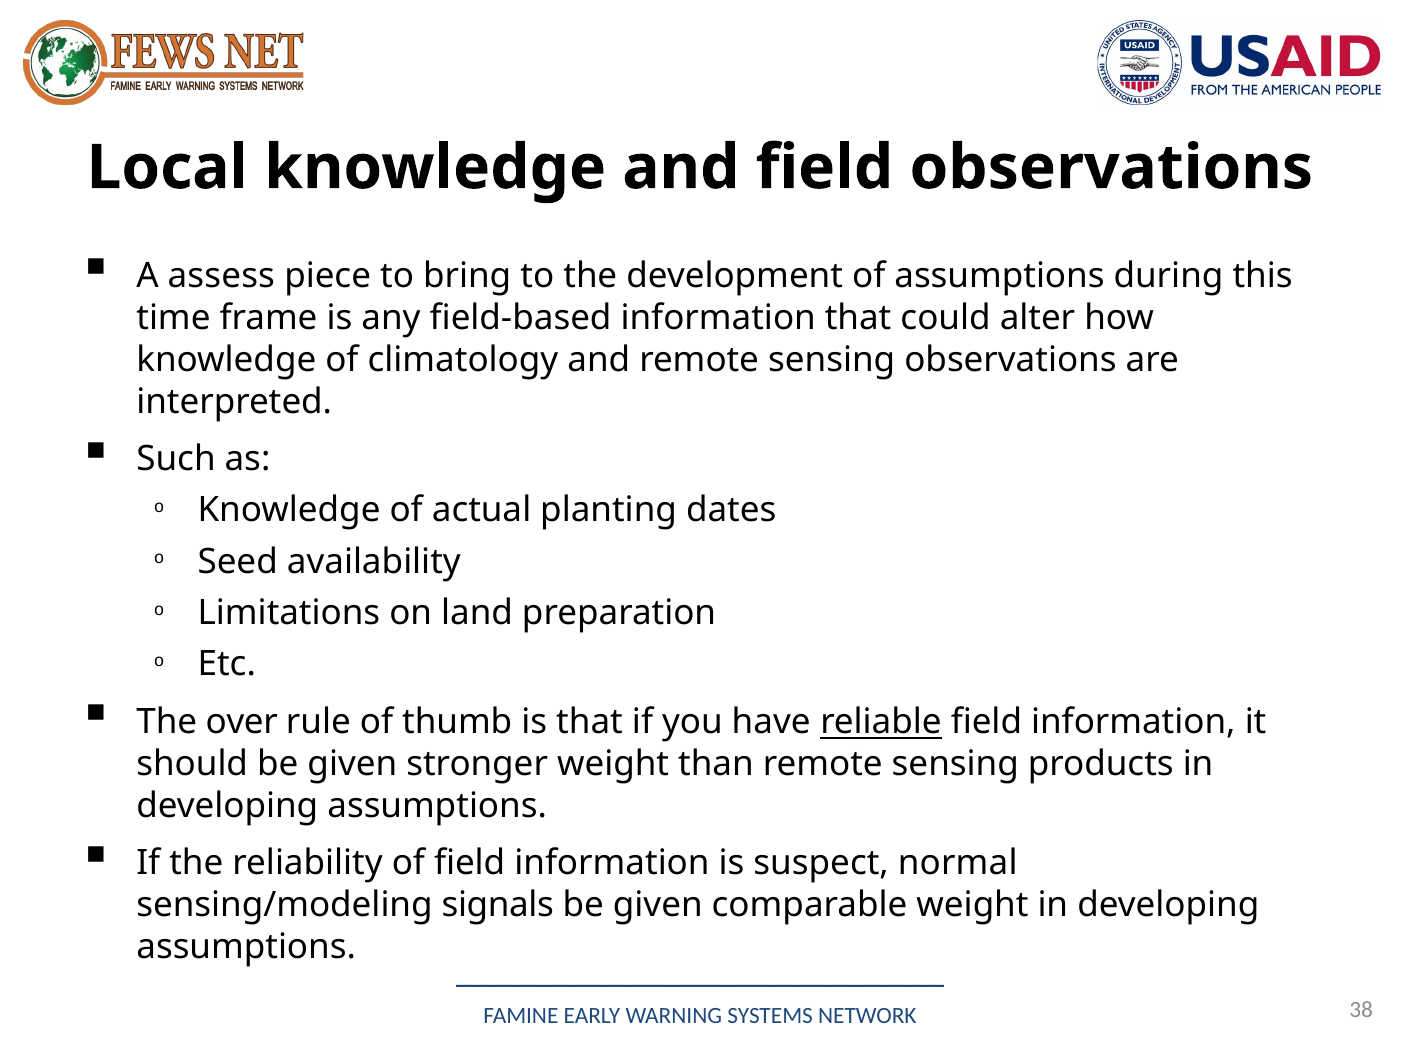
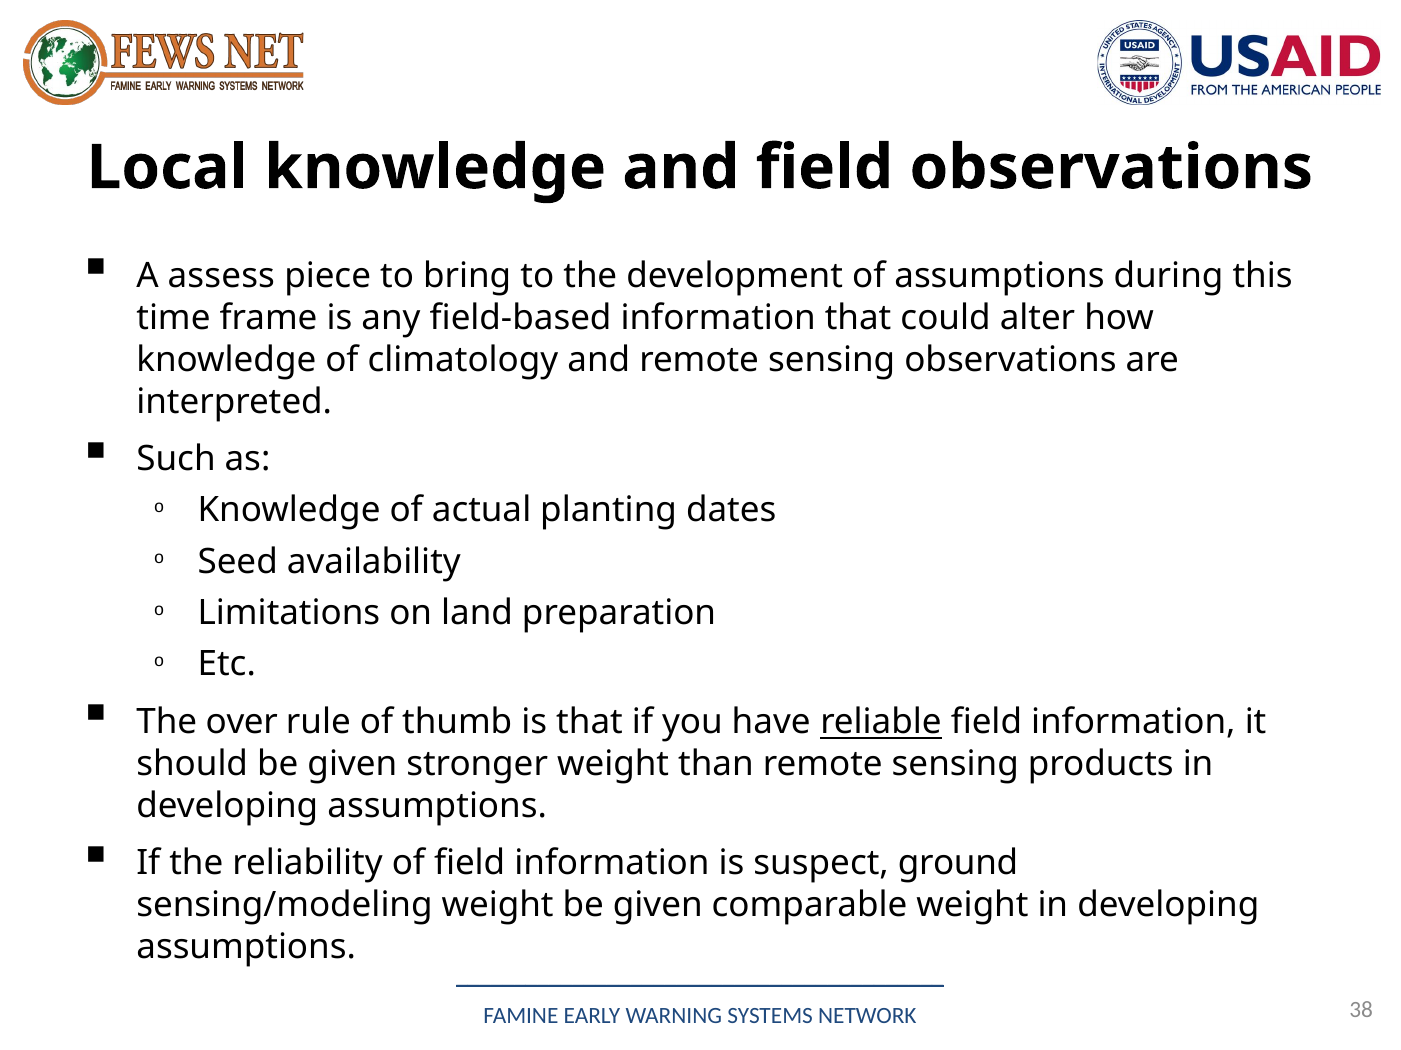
normal: normal -> ground
sensing/modeling signals: signals -> weight
